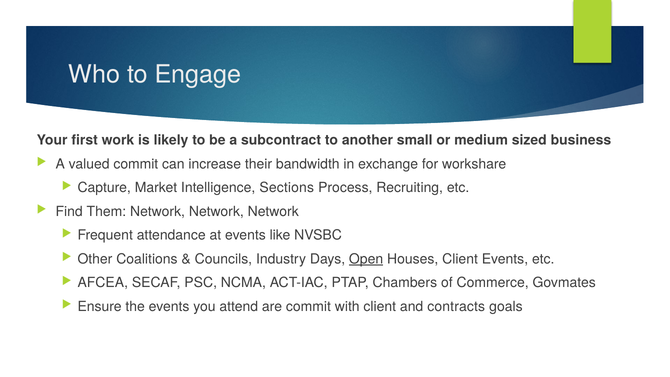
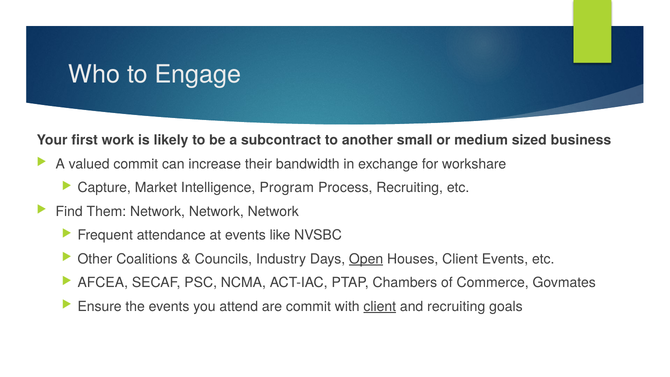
Sections: Sections -> Program
client at (380, 307) underline: none -> present
and contracts: contracts -> recruiting
